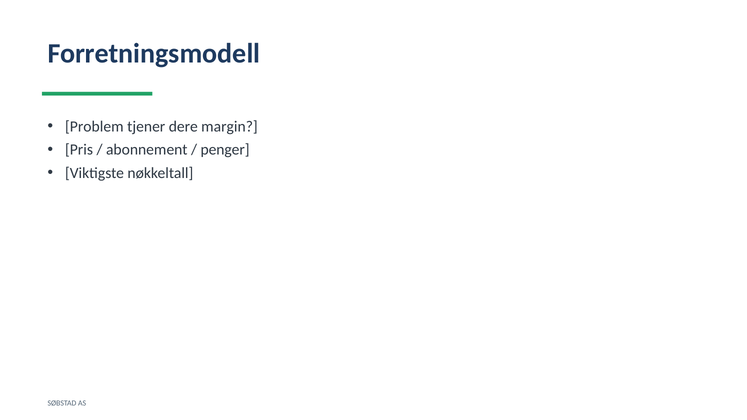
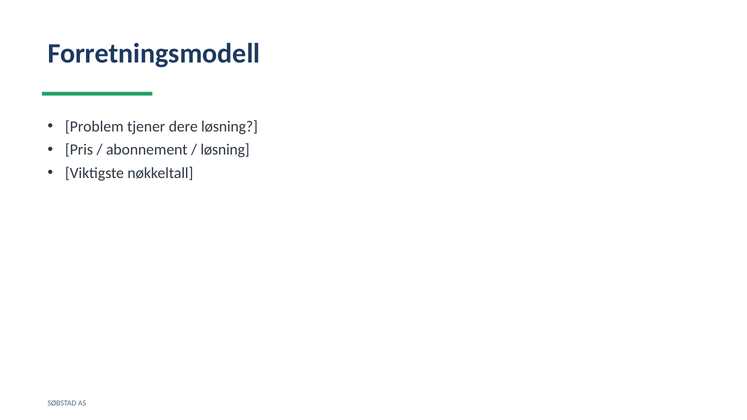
dere margin: margin -> løsning
penger at (225, 150): penger -> løsning
